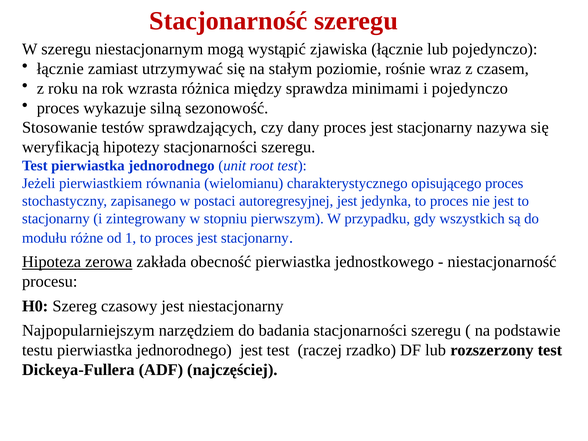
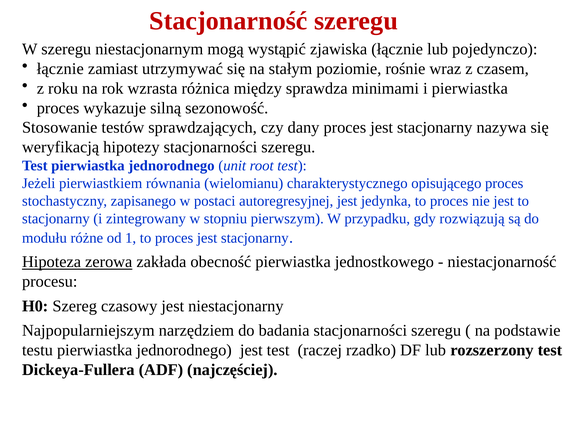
i pojedynczo: pojedynczo -> pierwiastka
wszystkich: wszystkich -> rozwiązują
